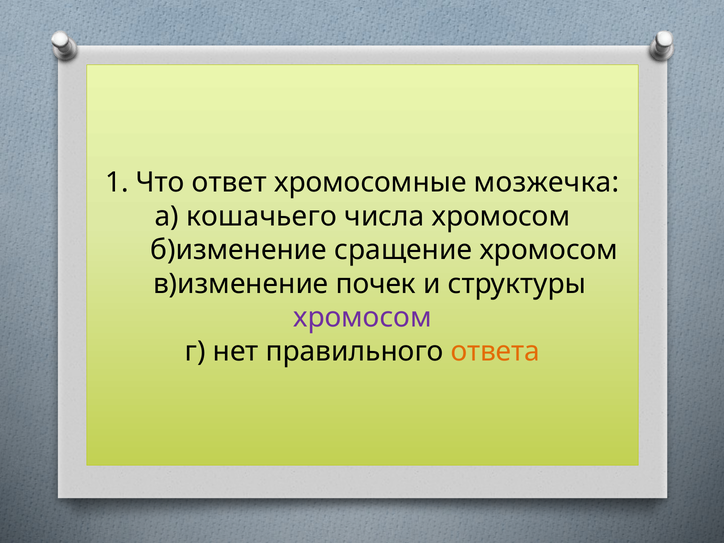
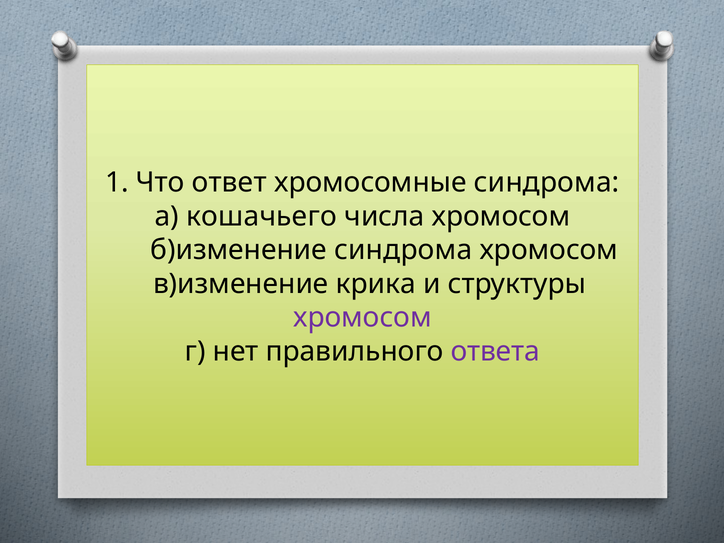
хромосомные мозжечка: мозжечка -> синдрома
б)изменение сращение: сращение -> синдрома
почек: почек -> крика
ответа colour: orange -> purple
